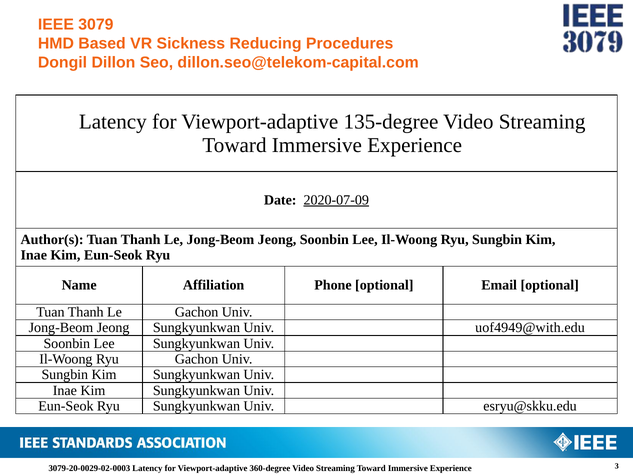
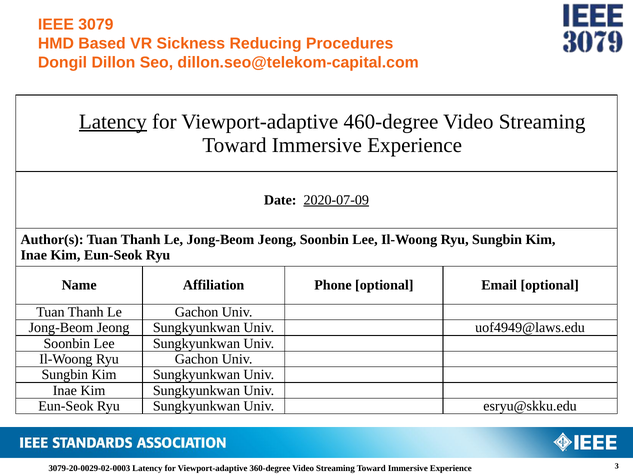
Latency at (113, 122) underline: none -> present
135-degree: 135-degree -> 460-degree
uof4949@with.edu: uof4949@with.edu -> uof4949@laws.edu
